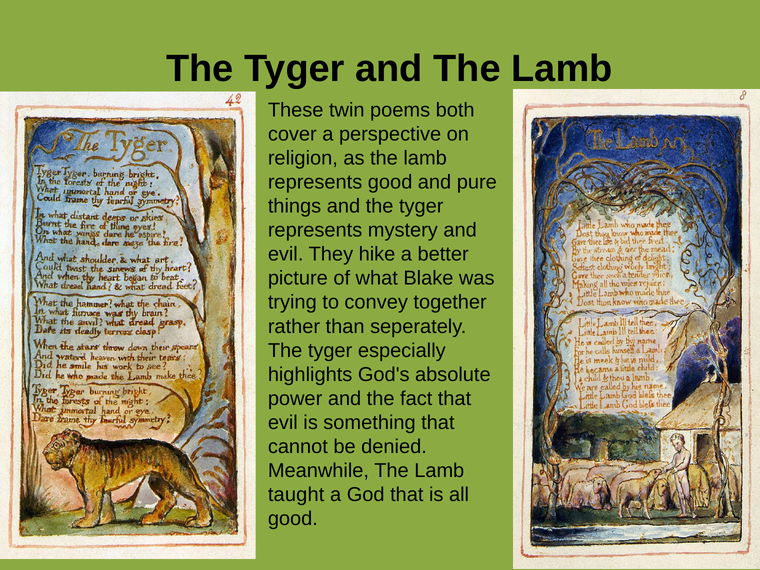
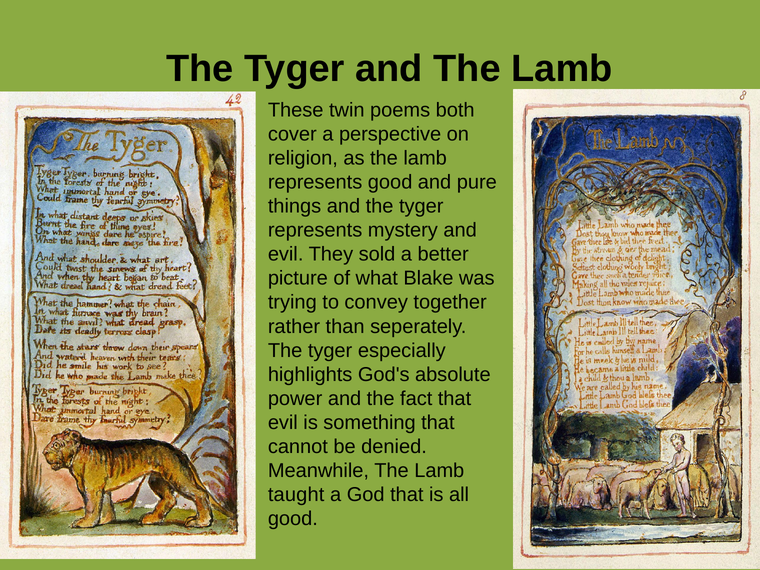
hike: hike -> sold
